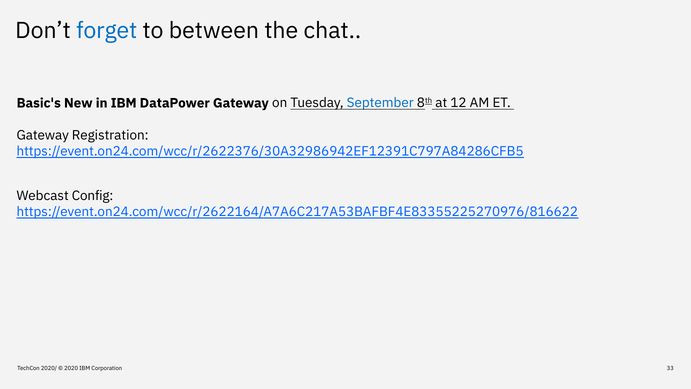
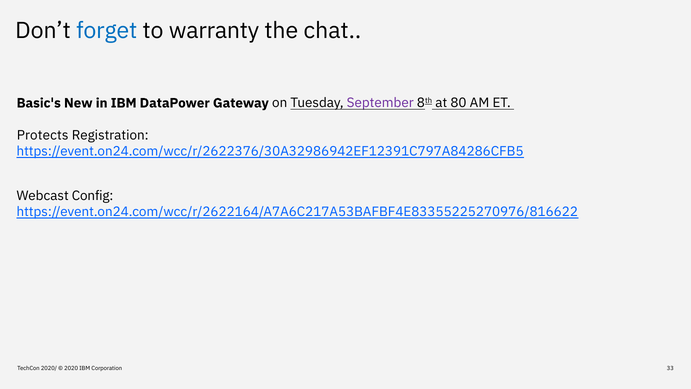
between: between -> warranty
September colour: blue -> purple
12: 12 -> 80
Gateway at (43, 135): Gateway -> Protects
